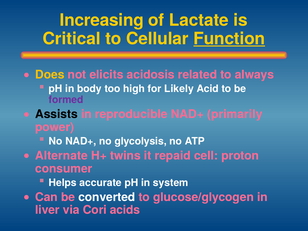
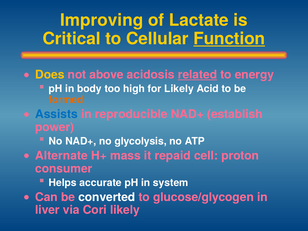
Increasing: Increasing -> Improving
elicits: elicits -> above
related underline: none -> present
always: always -> energy
formed colour: purple -> orange
Assists colour: black -> blue
primarily: primarily -> establish
twins: twins -> mass
Cori acids: acids -> likely
